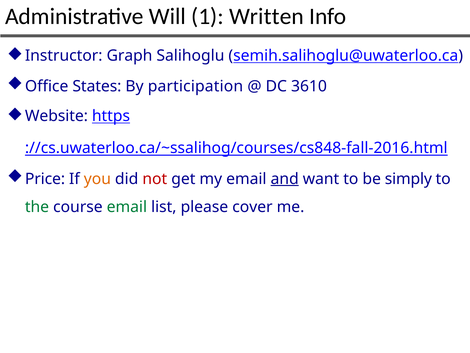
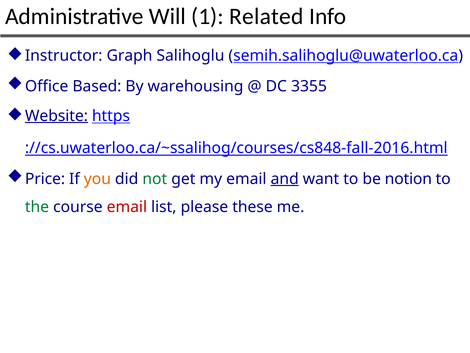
Written: Written -> Related
States: States -> Based
participation: participation -> warehousing
3610: 3610 -> 3355
Website underline: none -> present
not colour: red -> green
simply: simply -> notion
email at (127, 207) colour: green -> red
cover: cover -> these
